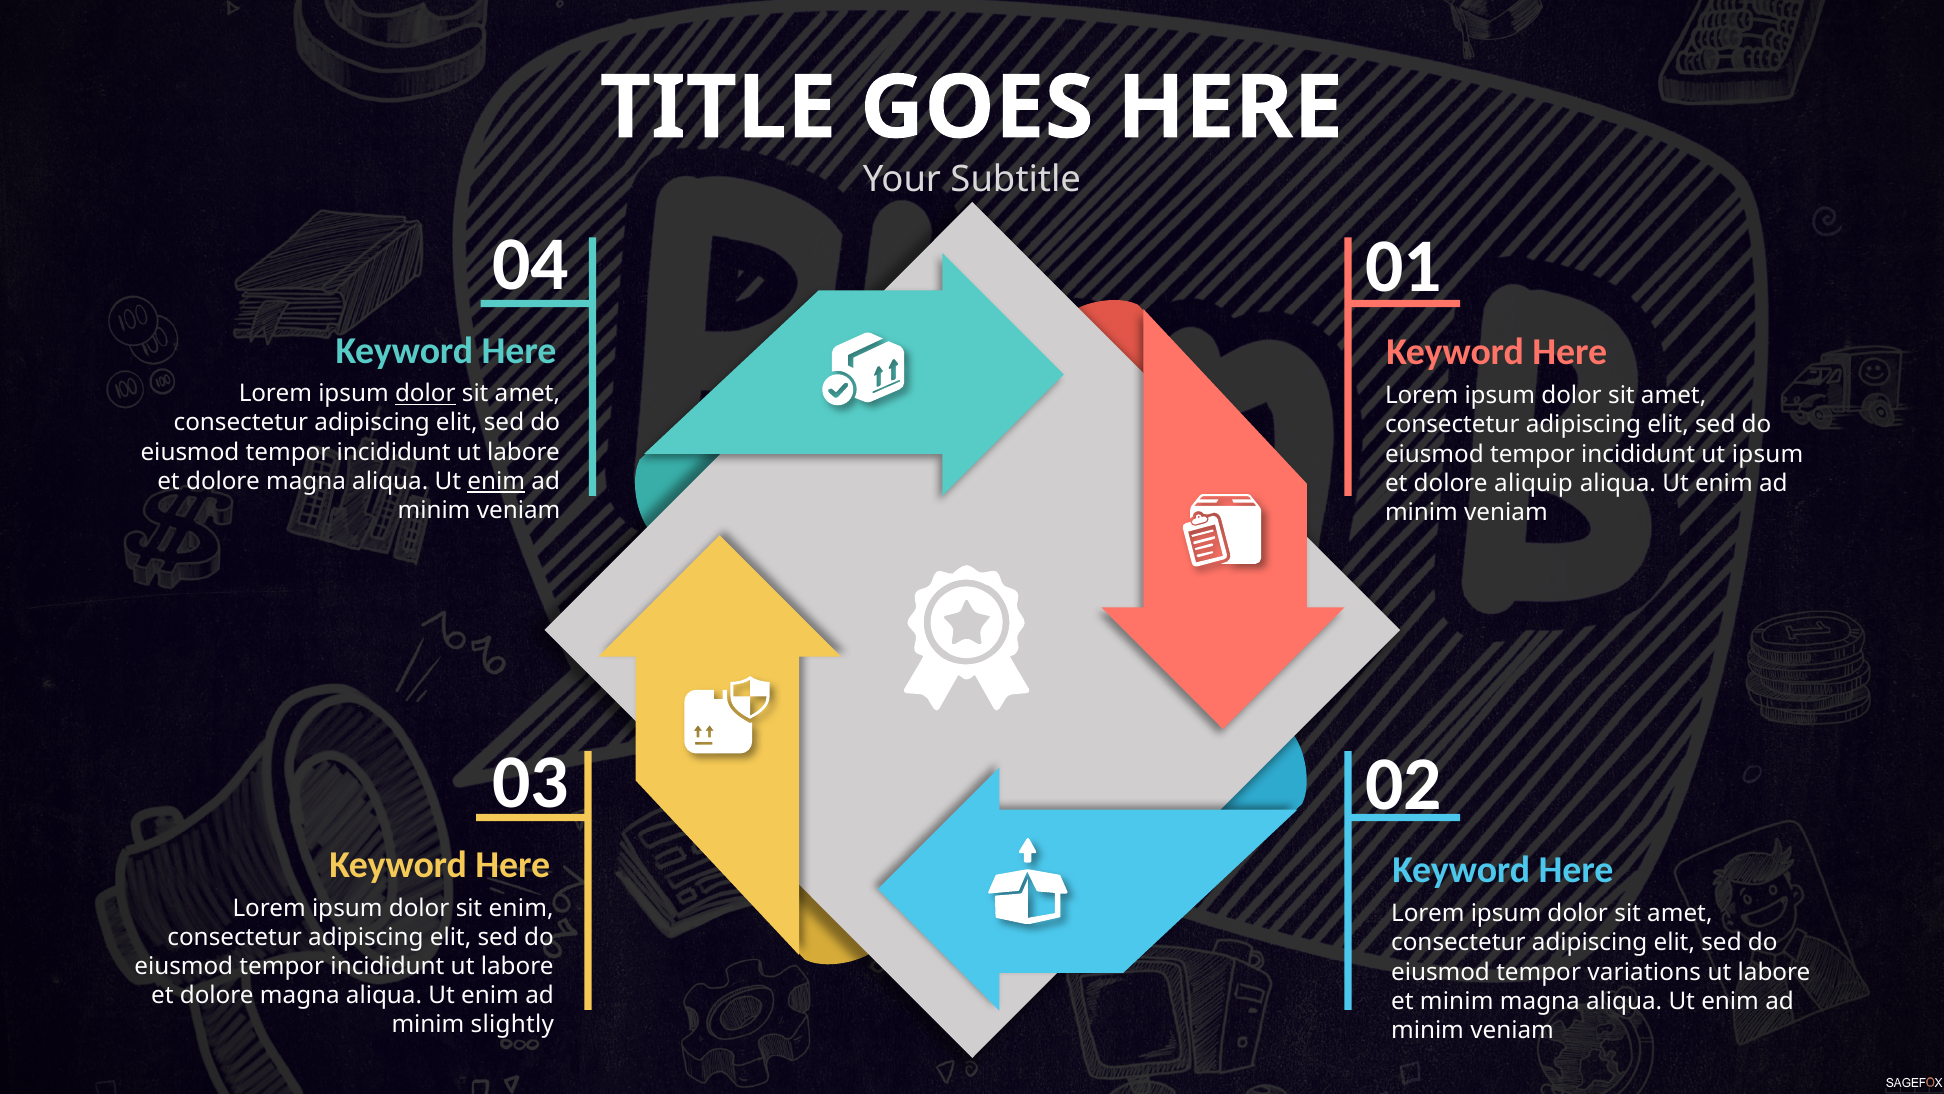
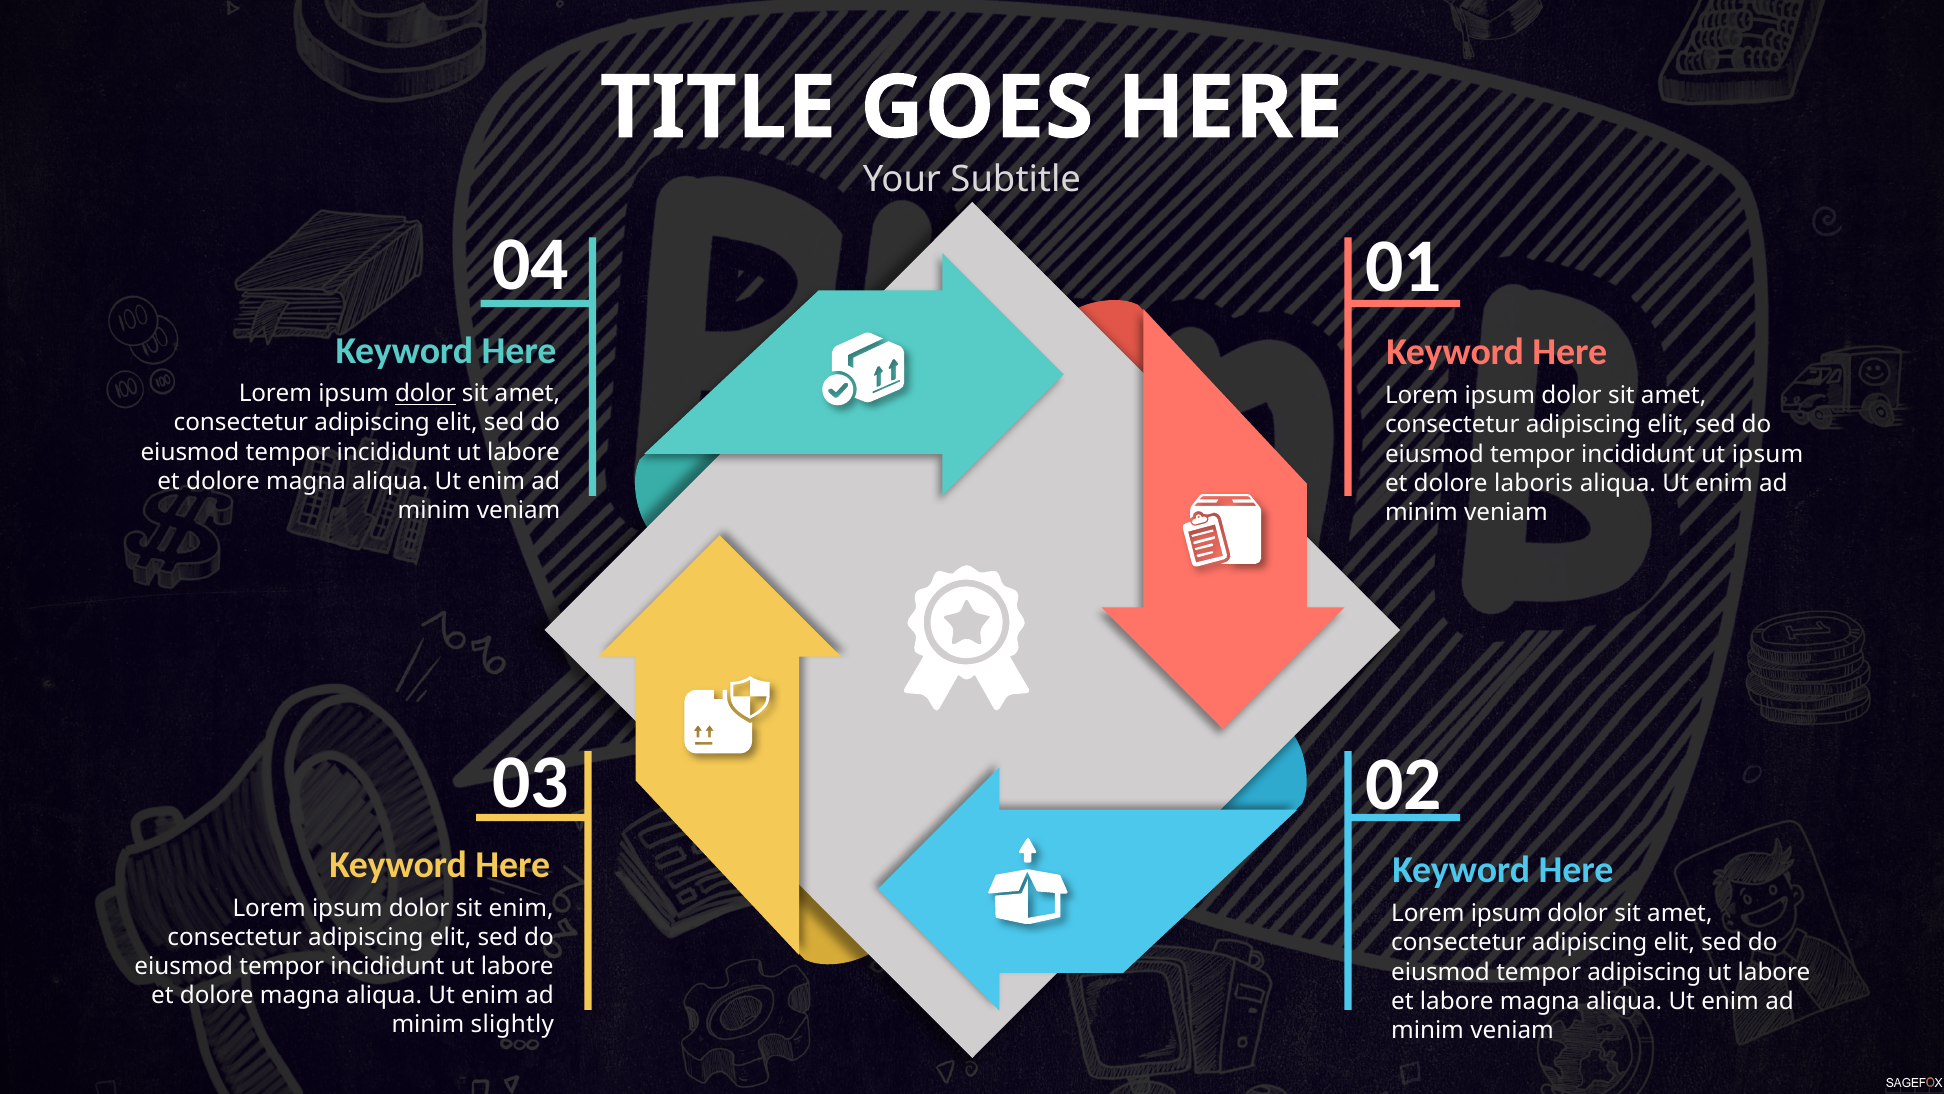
enim at (496, 481) underline: present -> none
aliquip: aliquip -> laboris
tempor variations: variations -> adipiscing
et minim: minim -> labore
